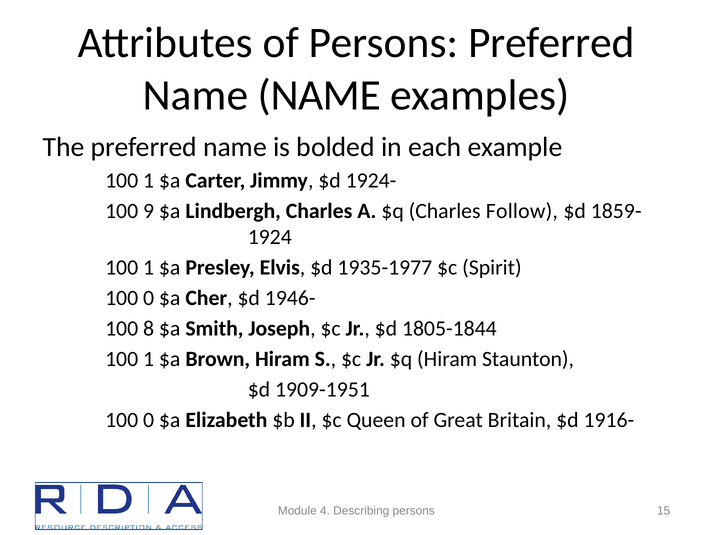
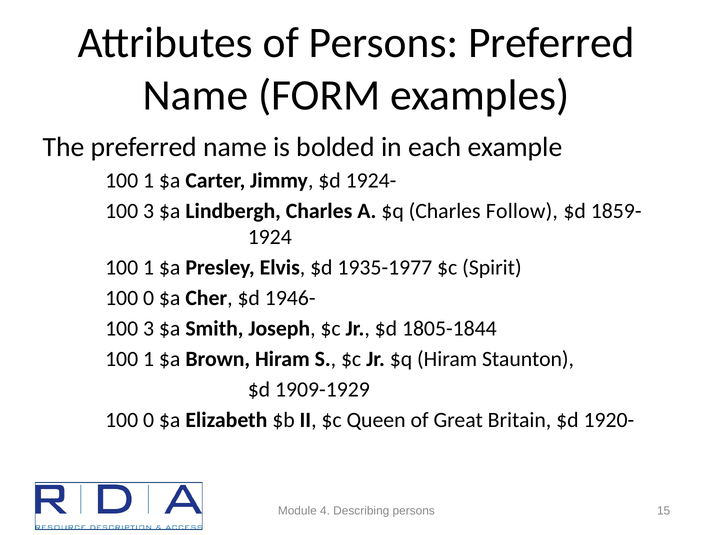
Name NAME: NAME -> FORM
9 at (149, 211): 9 -> 3
8 at (149, 329): 8 -> 3
1909-1951: 1909-1951 -> 1909-1929
1916-: 1916- -> 1920-
